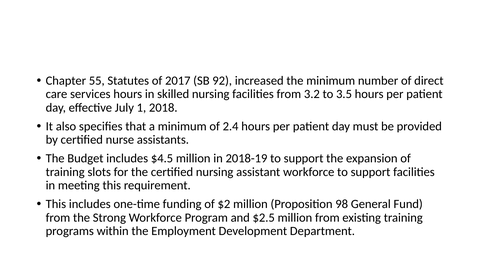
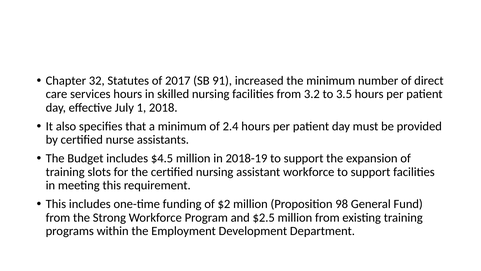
55: 55 -> 32
92: 92 -> 91
